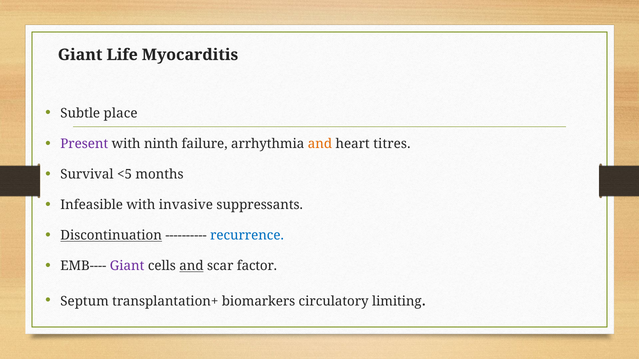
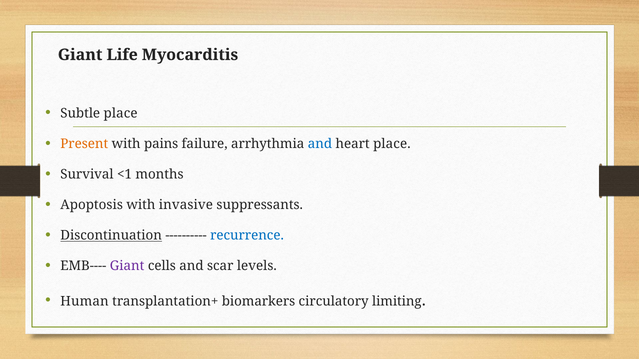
Present colour: purple -> orange
ninth: ninth -> pains
and at (320, 144) colour: orange -> blue
heart titres: titres -> place
<5: <5 -> <1
Infeasible: Infeasible -> Apoptosis
and at (191, 266) underline: present -> none
factor: factor -> levels
Septum: Septum -> Human
